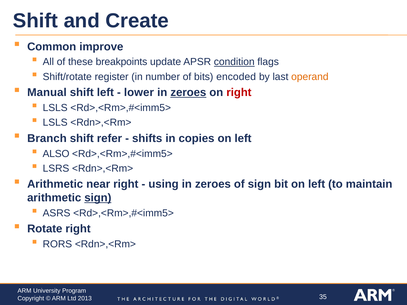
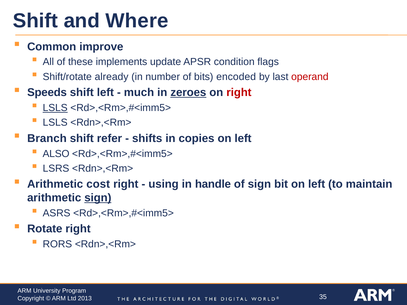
Create: Create -> Where
breakpoints: breakpoints -> implements
condition underline: present -> none
register: register -> already
operand colour: orange -> red
Manual: Manual -> Speeds
lower: lower -> much
LSLS at (55, 108) underline: none -> present
near: near -> cost
zeroes at (213, 184): zeroes -> handle
